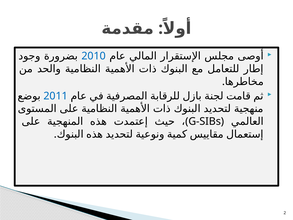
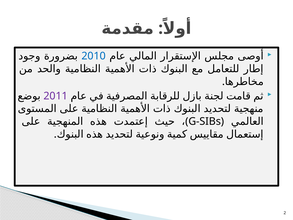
2011 colour: blue -> purple
